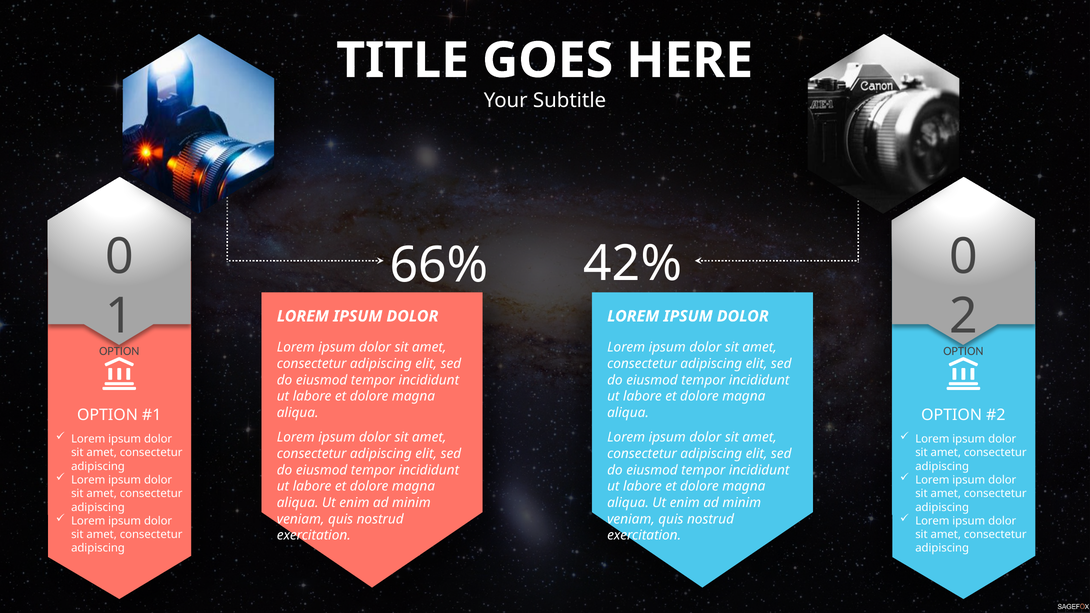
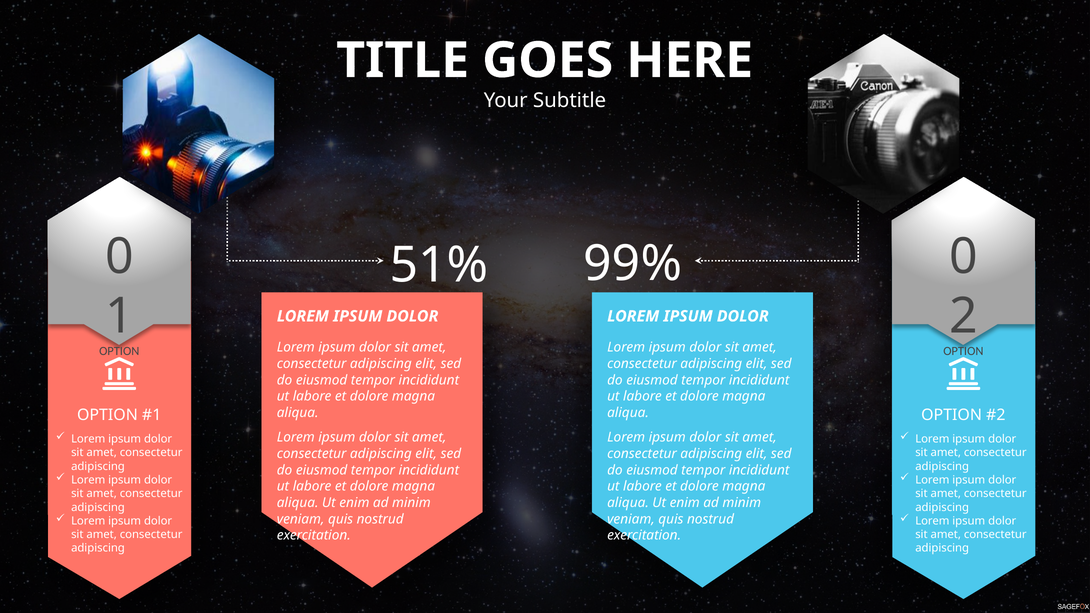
42%: 42% -> 99%
66%: 66% -> 51%
